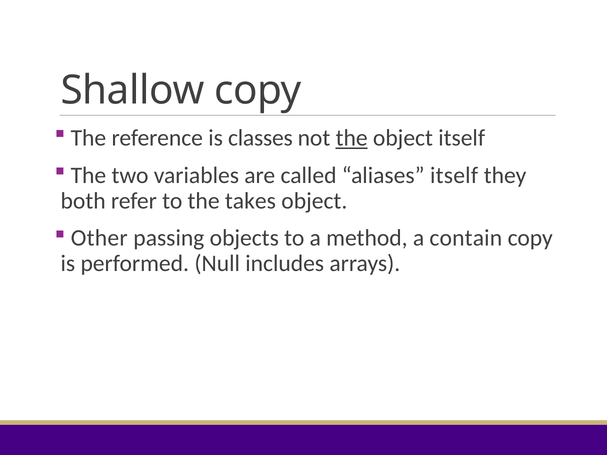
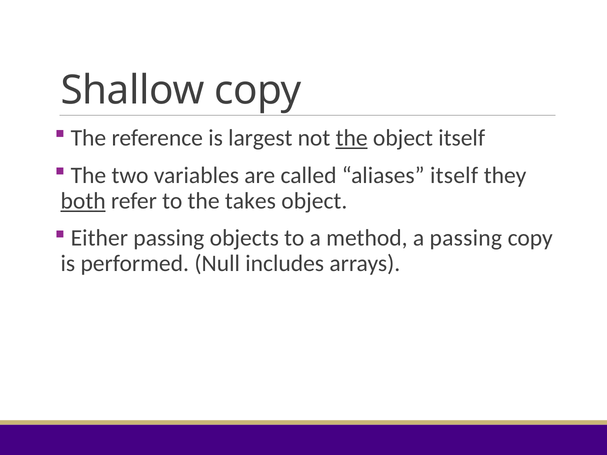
classes: classes -> largest
both underline: none -> present
Other: Other -> Either
a contain: contain -> passing
